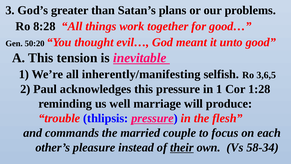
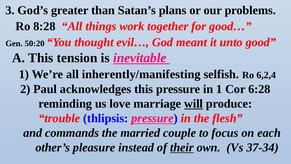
3,6,5: 3,6,5 -> 6,2,4
1:28: 1:28 -> 6:28
well: well -> love
will underline: none -> present
58-34: 58-34 -> 37-34
